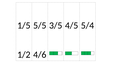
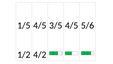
1/5 5/5: 5/5 -> 4/5
5/4: 5/4 -> 5/6
4/6: 4/6 -> 4/2
